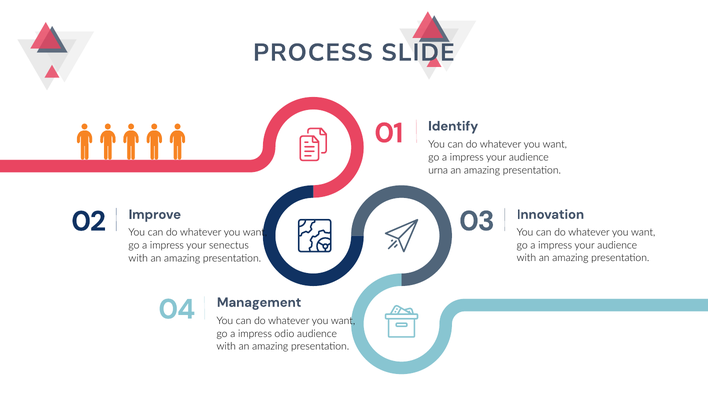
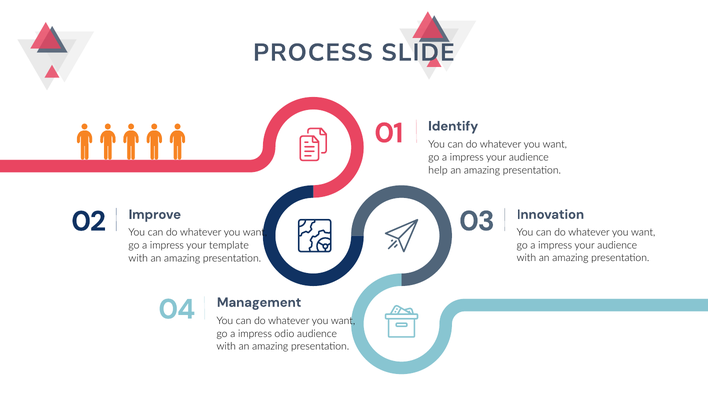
urna: urna -> help
senectus: senectus -> template
